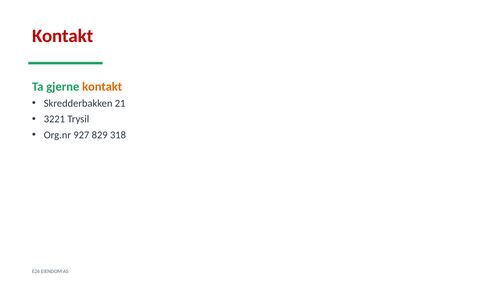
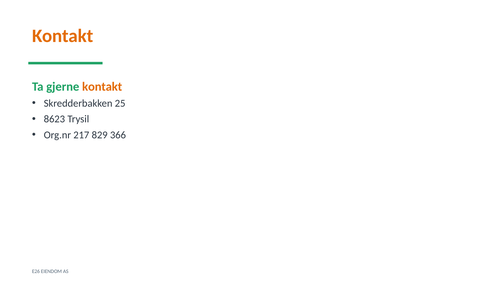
Kontakt at (63, 36) colour: red -> orange
21: 21 -> 25
3221: 3221 -> 8623
927: 927 -> 217
318: 318 -> 366
